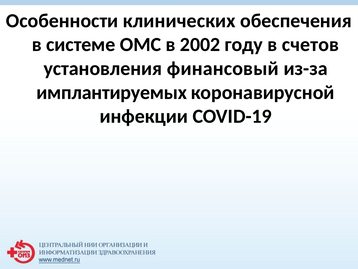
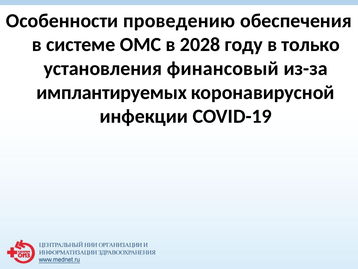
клинических: клинических -> проведению
2002: 2002 -> 2028
счетов: счетов -> только
